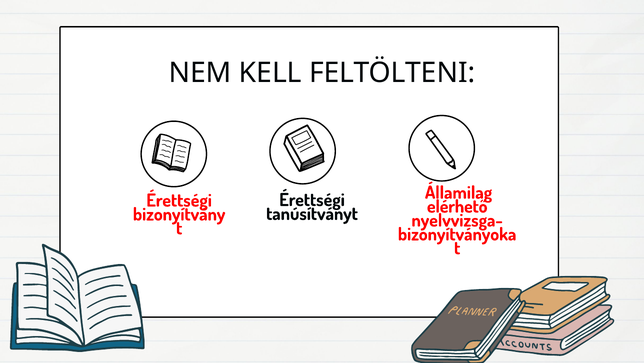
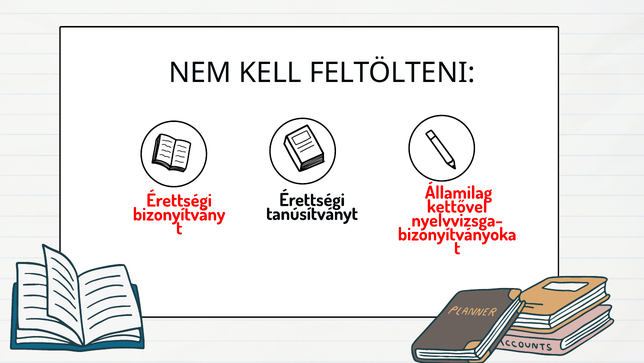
elérhető: elérhető -> kettővel
